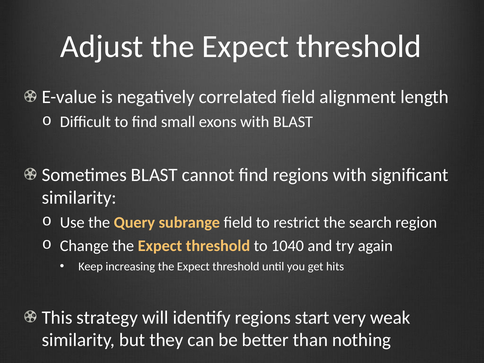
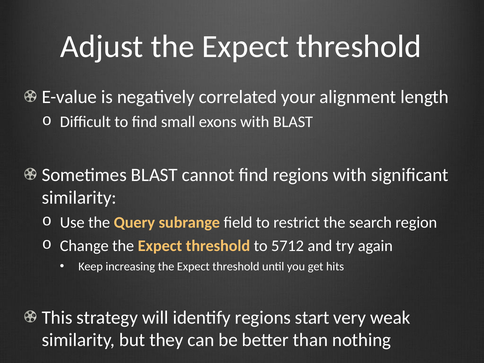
correlated field: field -> your
1040: 1040 -> 5712
